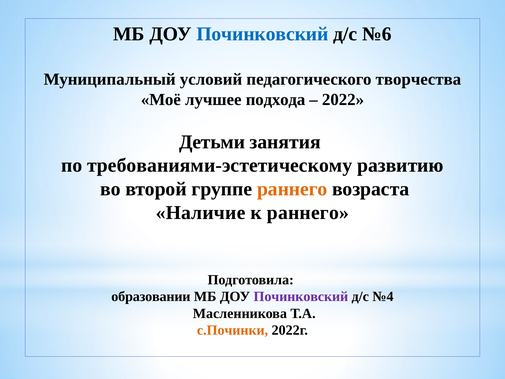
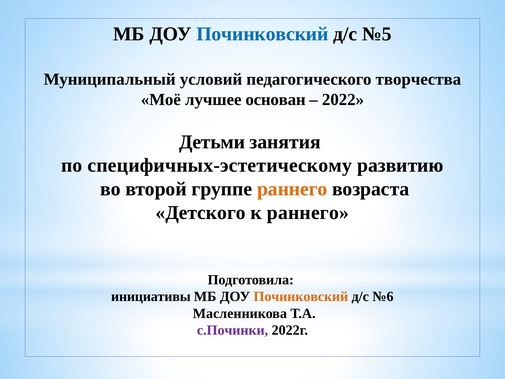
№6: №6 -> №5
подхода: подхода -> основан
требованиями-эстетическому: требованиями-эстетическому -> специфичных-эстетическому
Наличие: Наличие -> Детского
образовании: образовании -> инициативы
Починковский at (301, 296) colour: purple -> orange
№4: №4 -> №6
с.Починки colour: orange -> purple
